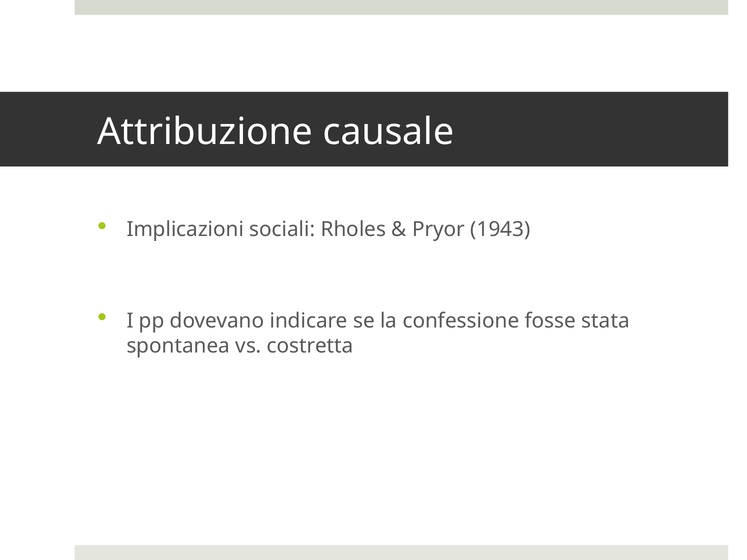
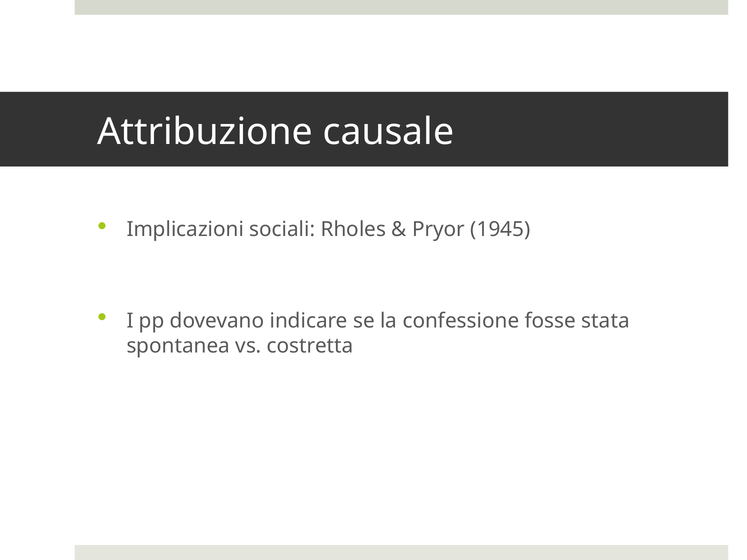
1943: 1943 -> 1945
